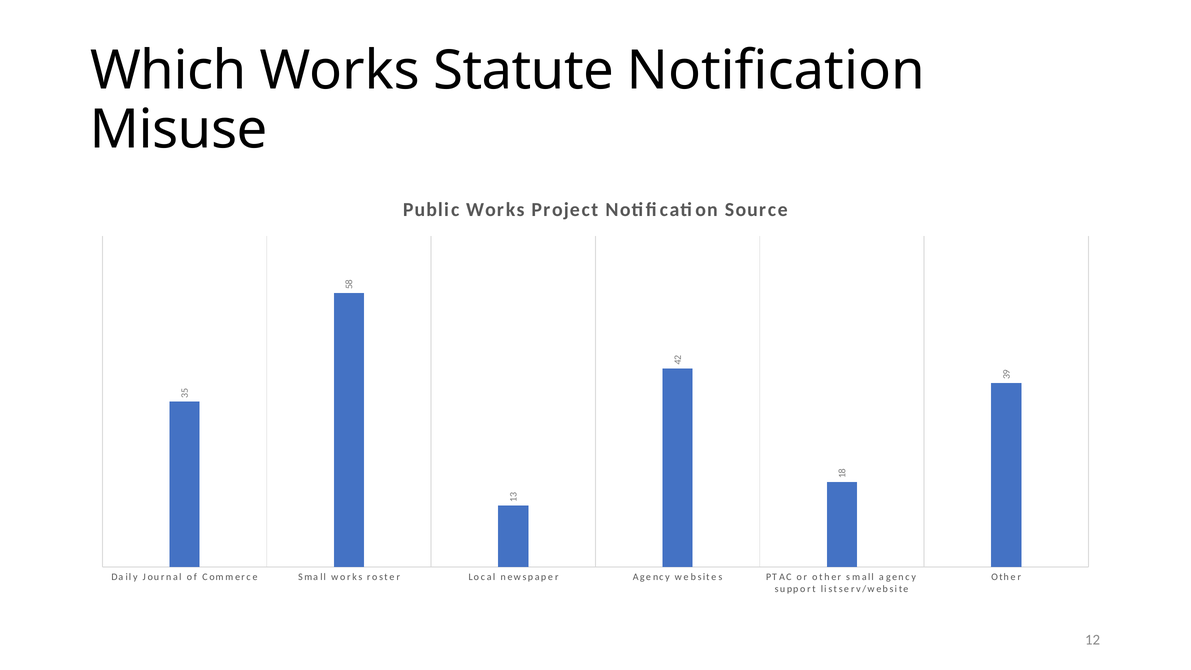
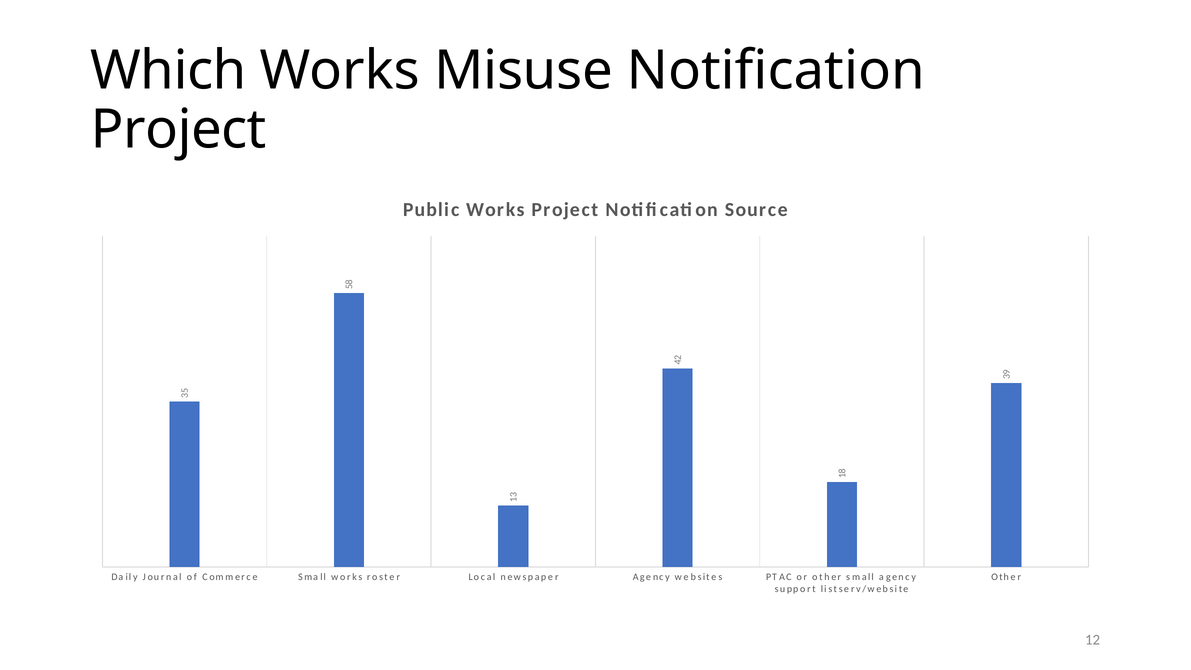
Statute: Statute -> Misuse
Misuse at (179, 130): Misuse -> Project
